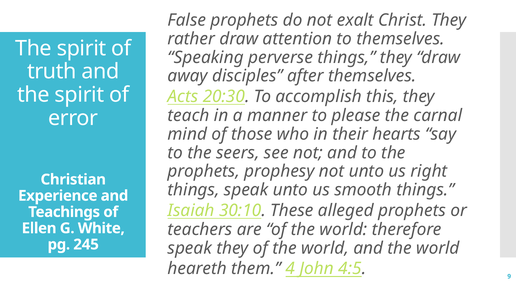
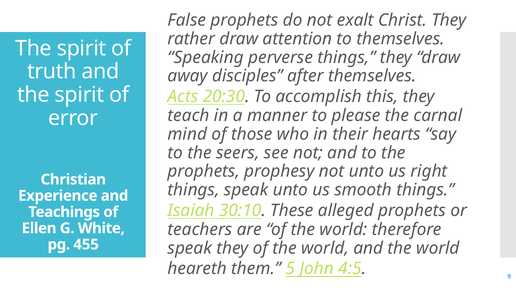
245: 245 -> 455
4: 4 -> 5
